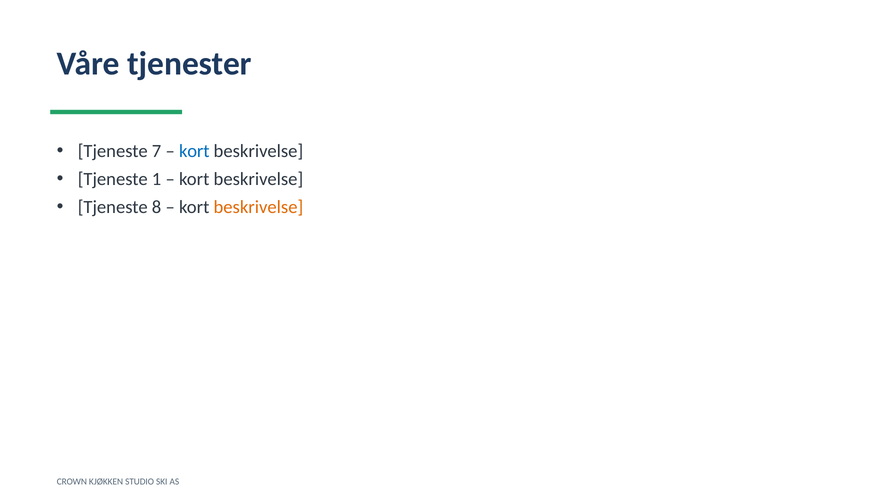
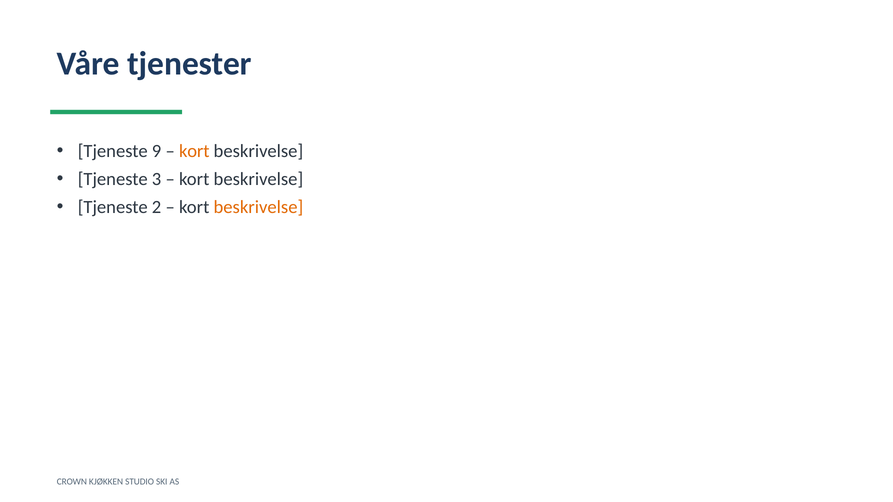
7: 7 -> 9
kort at (194, 151) colour: blue -> orange
1: 1 -> 3
8: 8 -> 2
